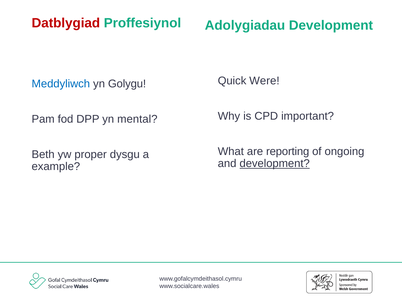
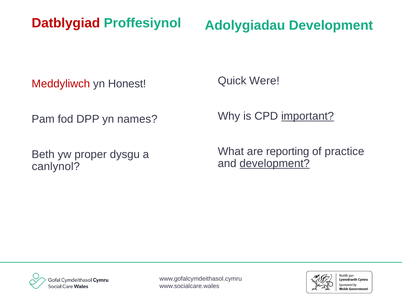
Meddyliwch colour: blue -> red
Golygu: Golygu -> Honest
important underline: none -> present
mental: mental -> names
ongoing: ongoing -> practice
example: example -> canlynol
